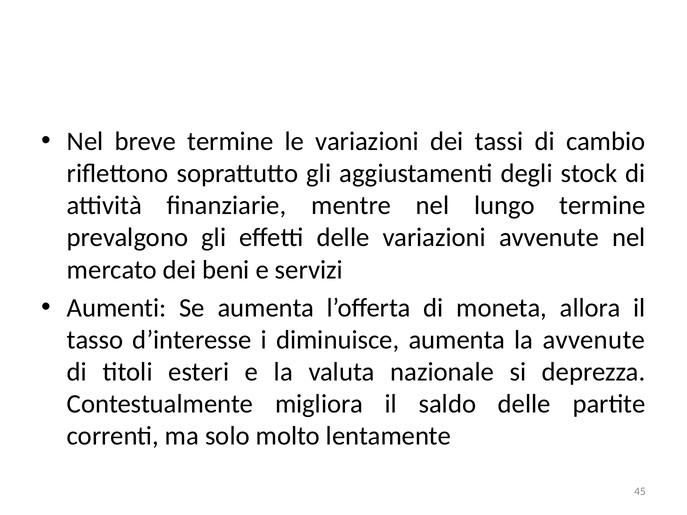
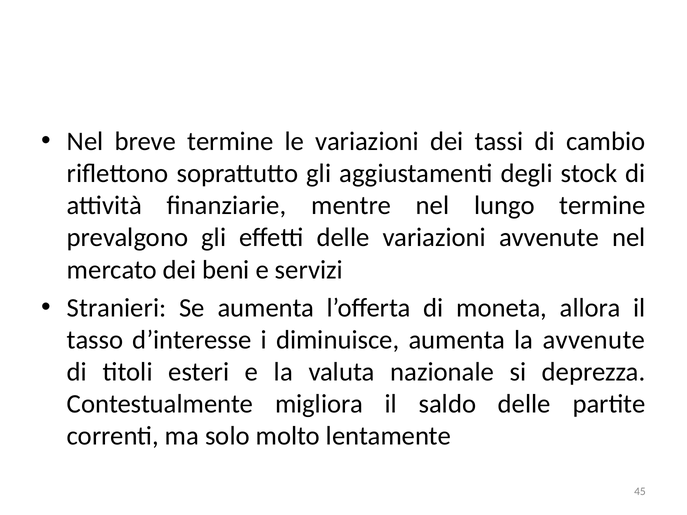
Aumenti: Aumenti -> Stranieri
